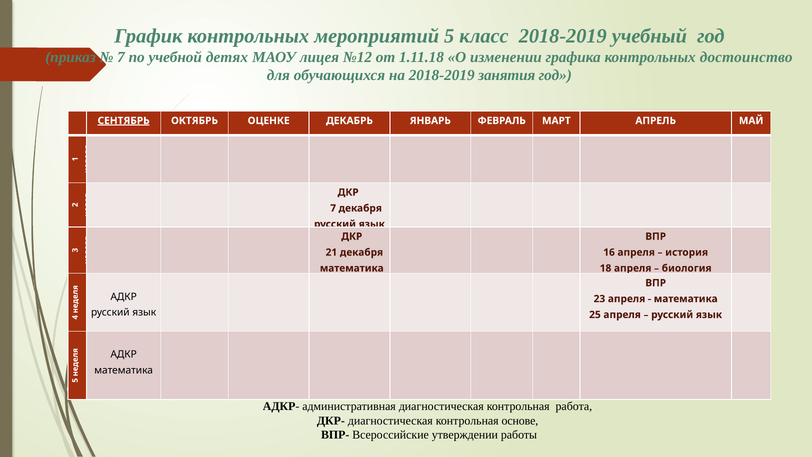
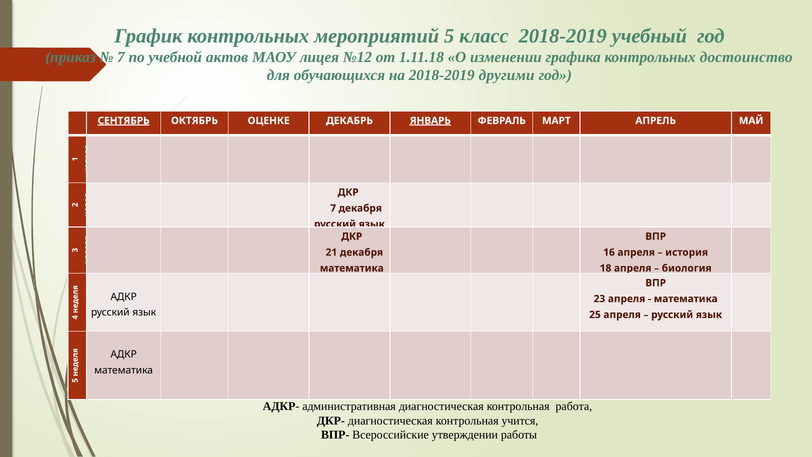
детях: детях -> актов
занятия: занятия -> другими
ЯНВАРЬ underline: none -> present
основе: основе -> учится
